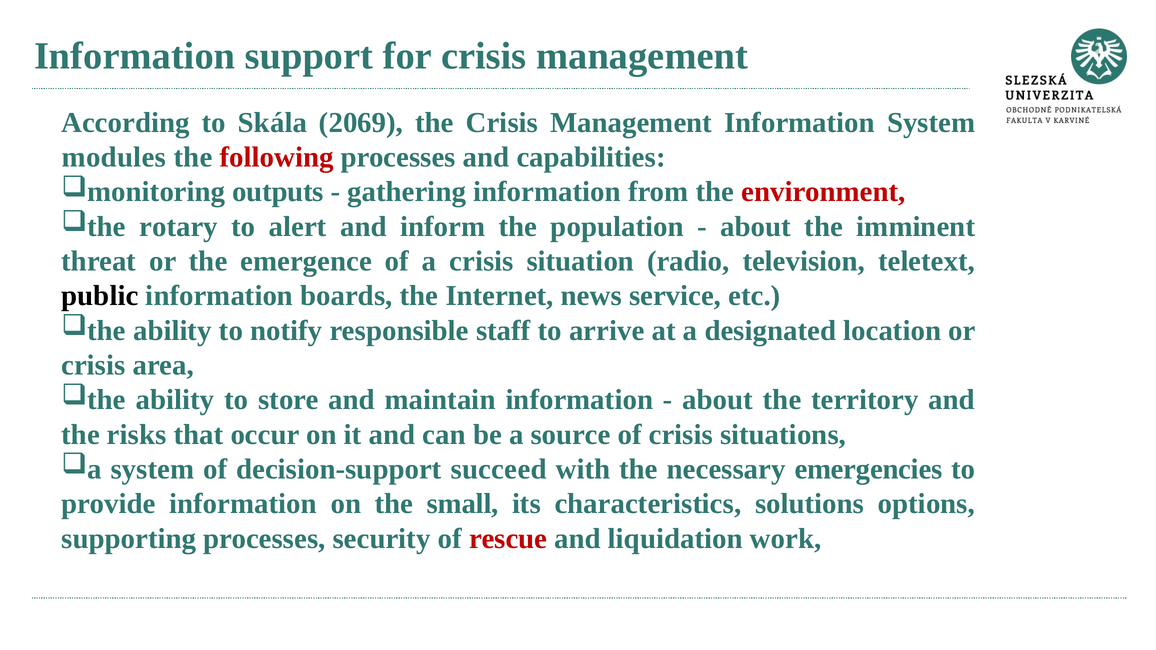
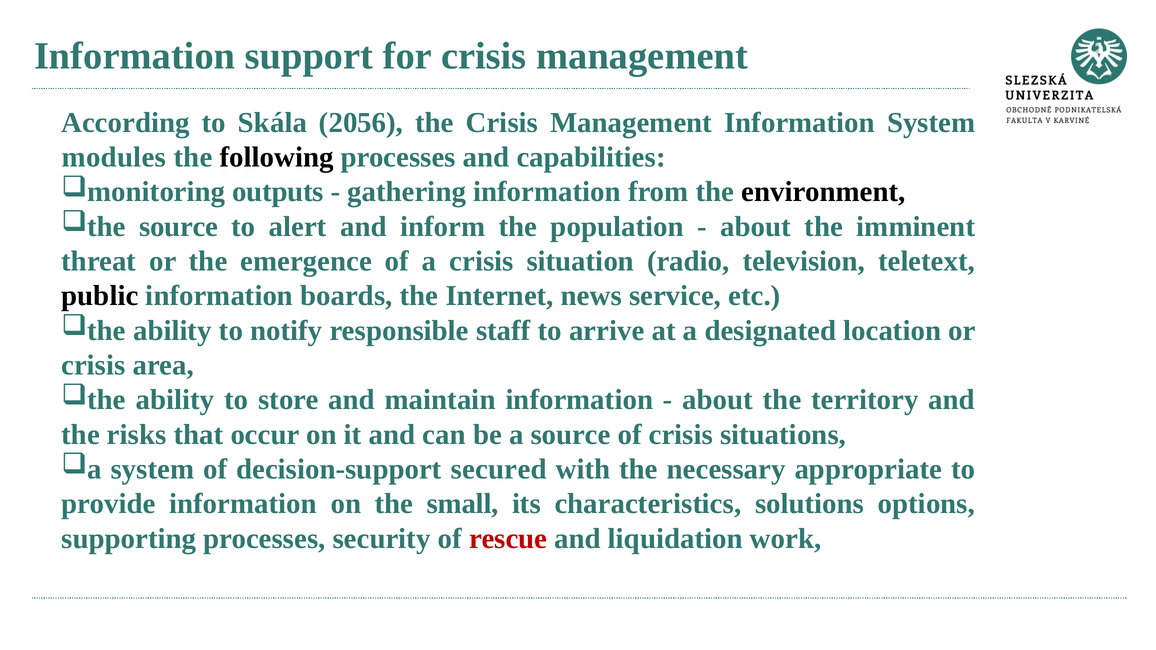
2069: 2069 -> 2056
following colour: red -> black
environment colour: red -> black
rotary at (179, 227): rotary -> source
succeed: succeed -> secured
emergencies: emergencies -> appropriate
